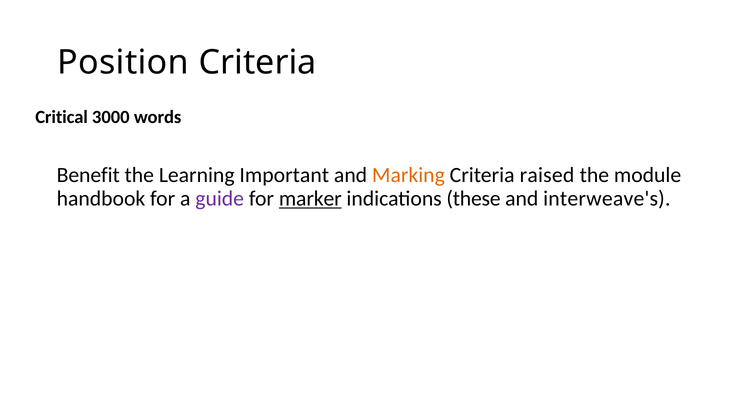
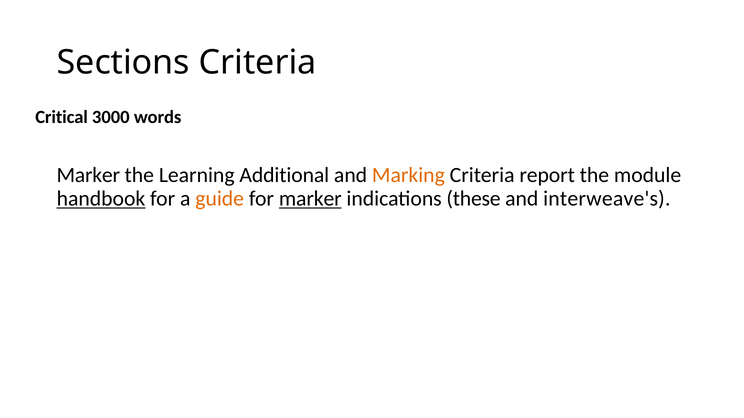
Position: Position -> Sections
Benefit at (88, 175): Benefit -> Marker
Important: Important -> Additional
raised: raised -> report
handbook underline: none -> present
guide colour: purple -> orange
